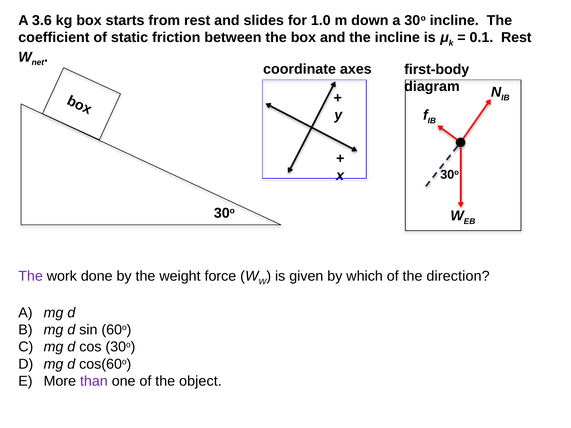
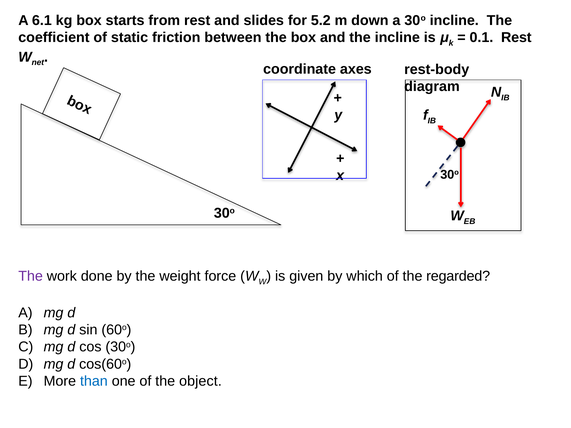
3.6: 3.6 -> 6.1
1.0: 1.0 -> 5.2
first-body: first-body -> rest-body
direction: direction -> regarded
than colour: purple -> blue
